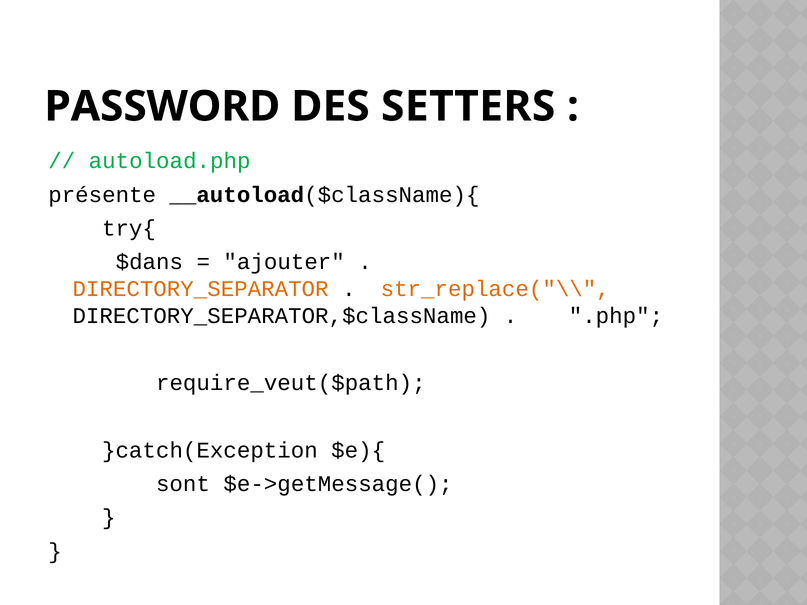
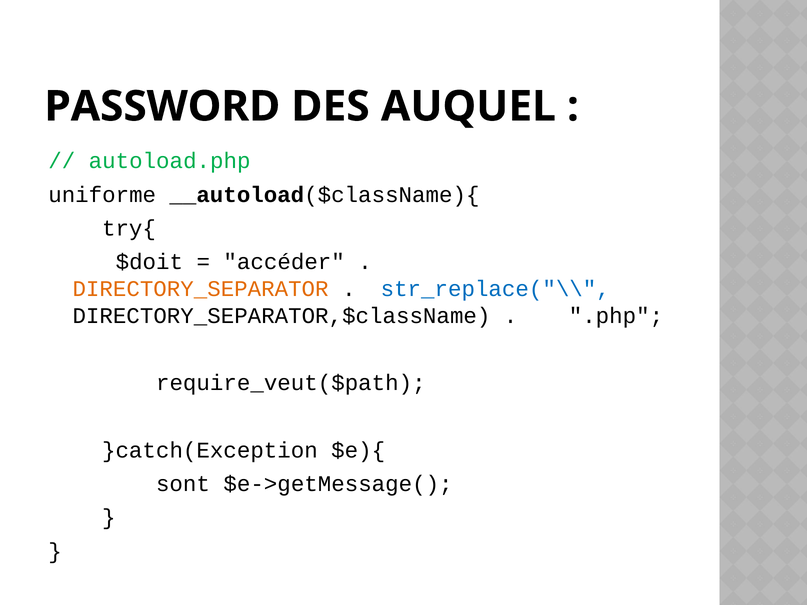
SETTERS: SETTERS -> AUQUEL
présente: présente -> uniforme
$dans: $dans -> $doit
ajouter: ajouter -> accéder
str_replace("\\ colour: orange -> blue
